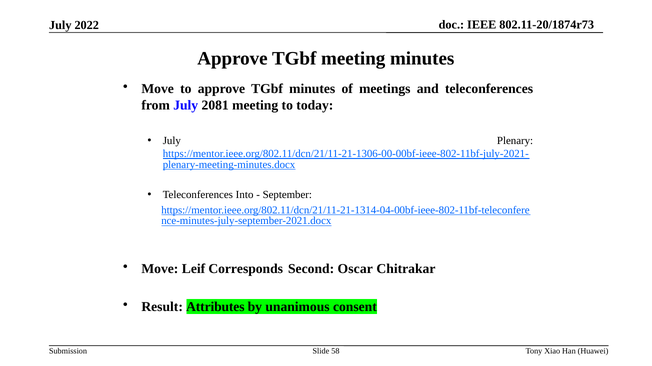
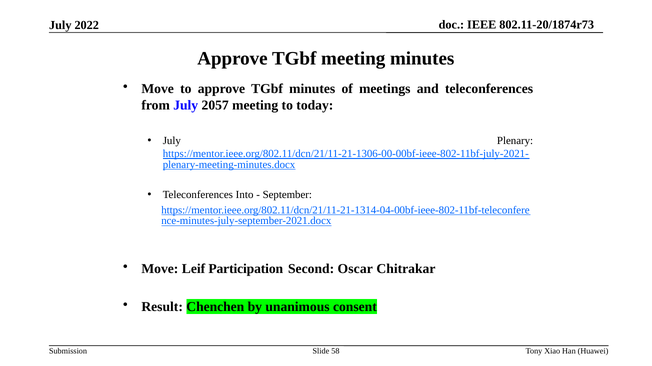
2081: 2081 -> 2057
Corresponds: Corresponds -> Participation
Attributes: Attributes -> Chenchen
